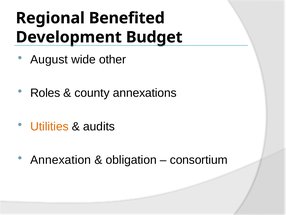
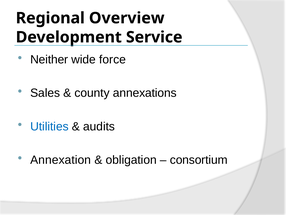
Benefited: Benefited -> Overview
Budget: Budget -> Service
August: August -> Neither
other: other -> force
Roles: Roles -> Sales
Utilities colour: orange -> blue
